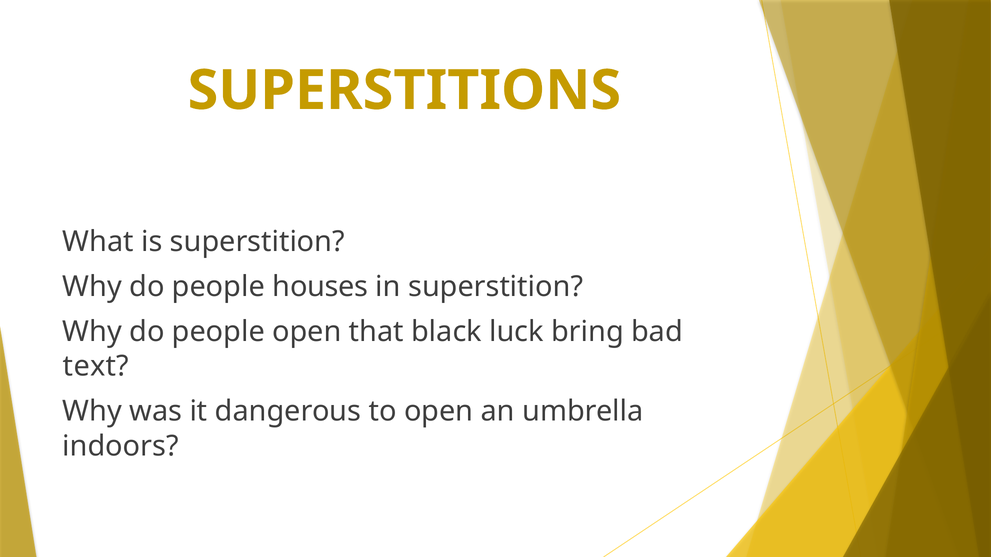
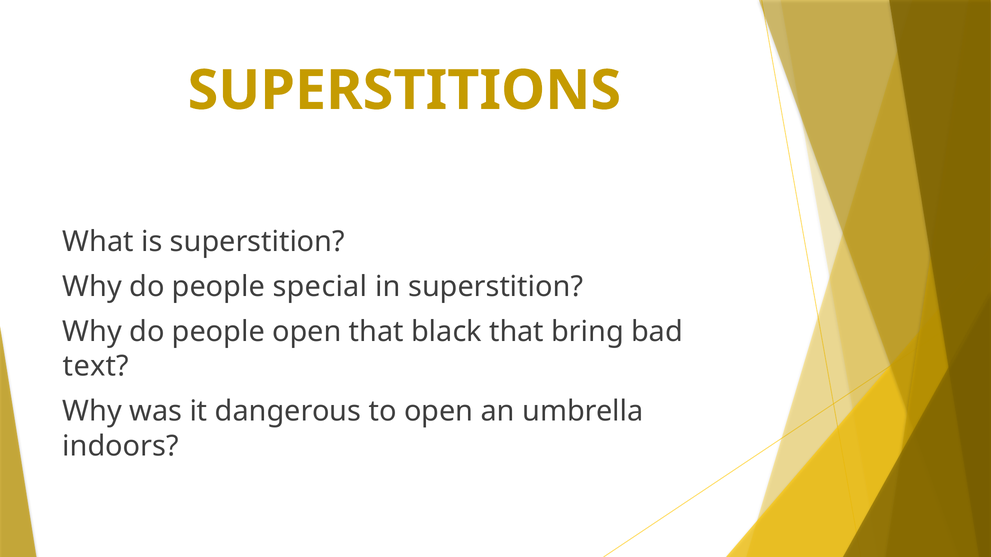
houses: houses -> special
black luck: luck -> that
